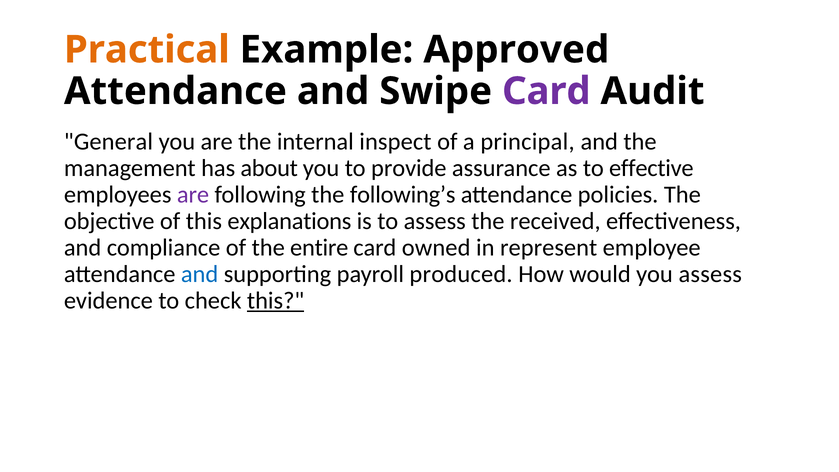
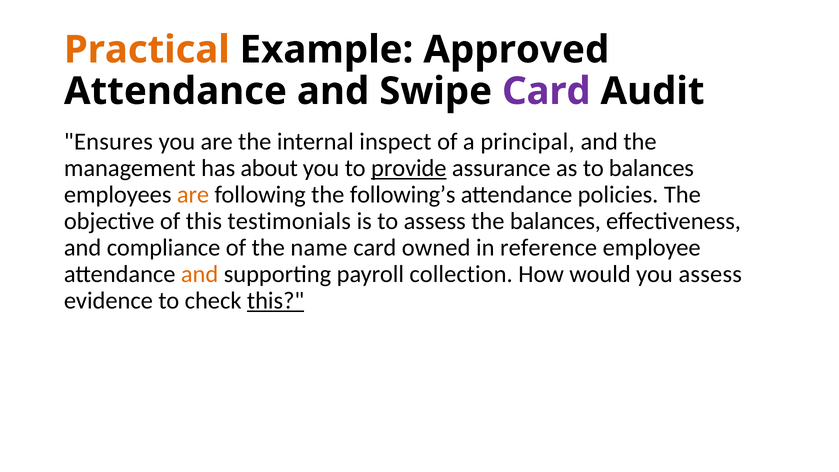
General: General -> Ensures
provide underline: none -> present
to effective: effective -> balances
are at (193, 195) colour: purple -> orange
explanations: explanations -> testimonials
the received: received -> balances
entire: entire -> name
represent: represent -> reference
and at (200, 274) colour: blue -> orange
produced: produced -> collection
